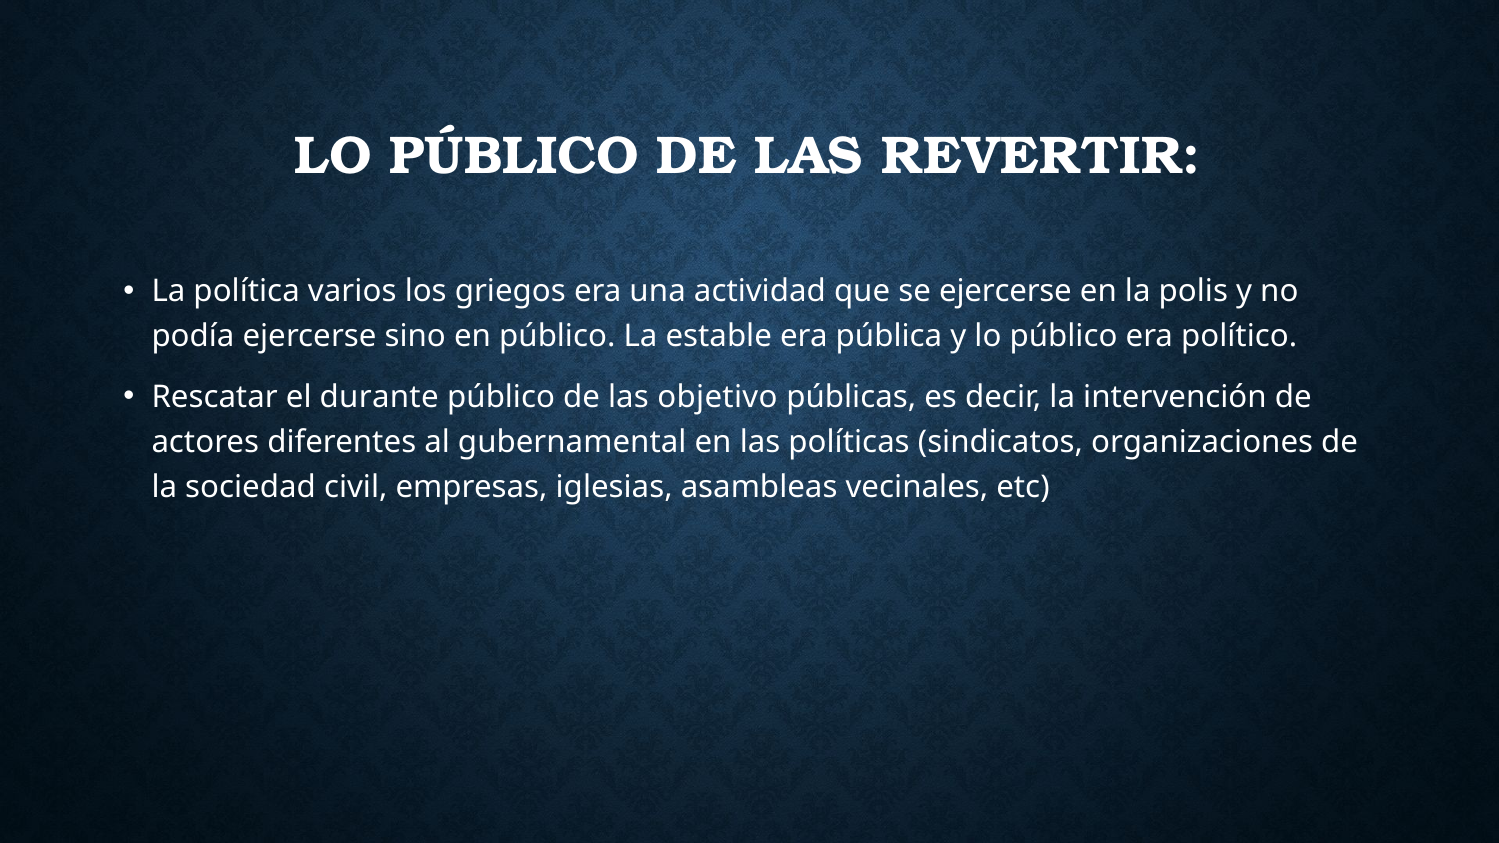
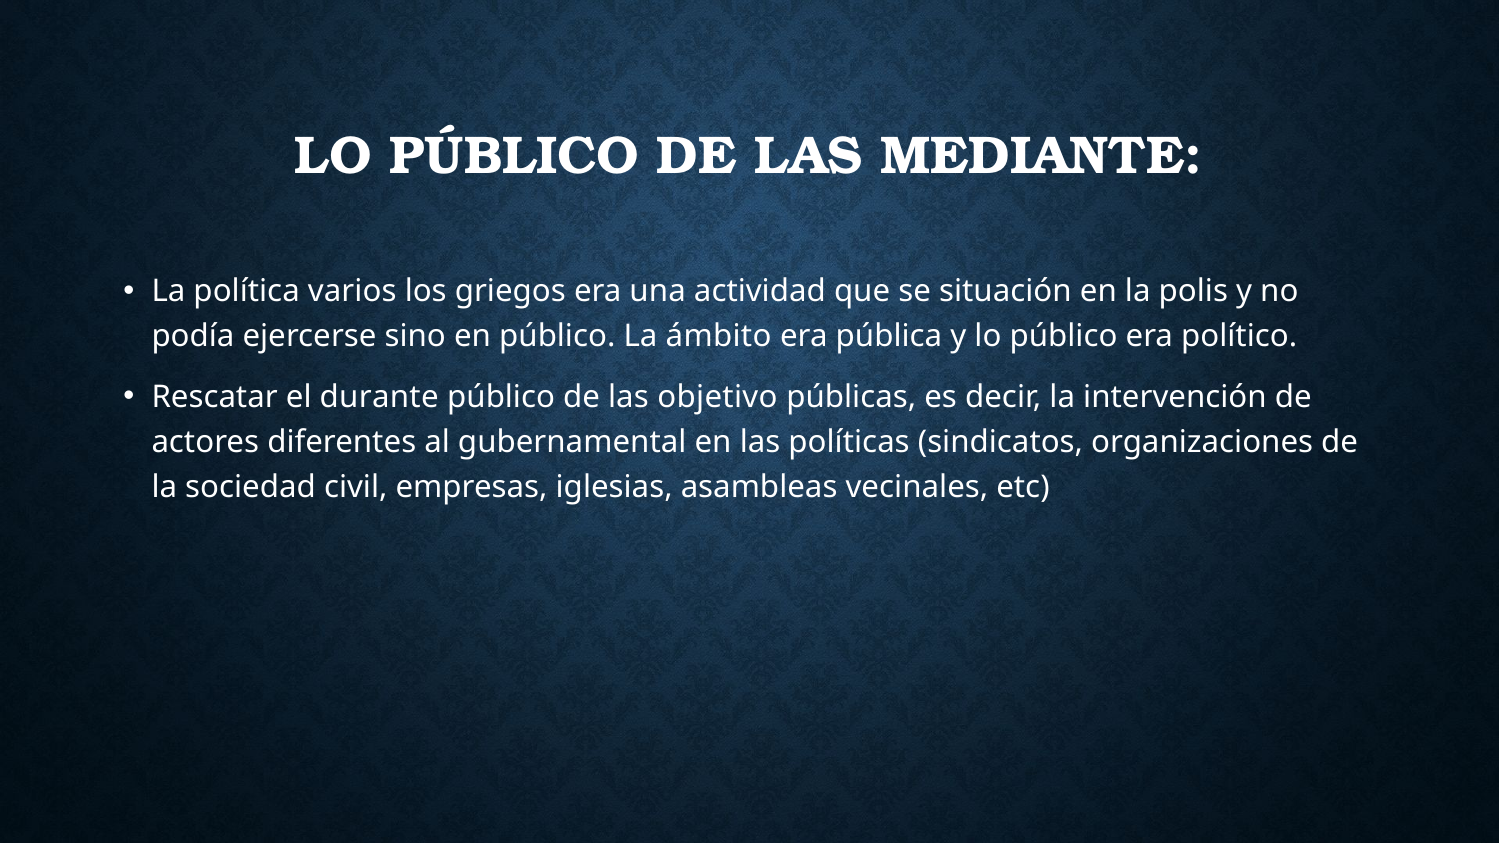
REVERTIR: REVERTIR -> MEDIANTE
se ejercerse: ejercerse -> situación
estable: estable -> ámbito
